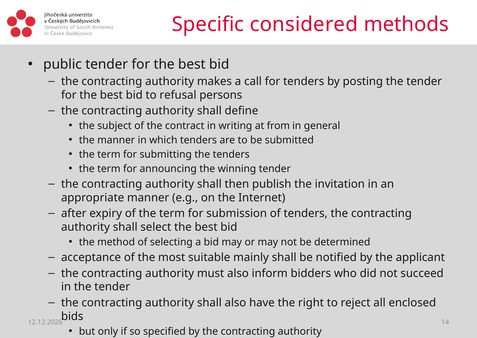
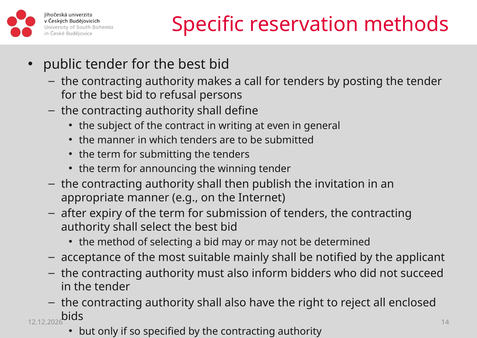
considered: considered -> reservation
from: from -> even
